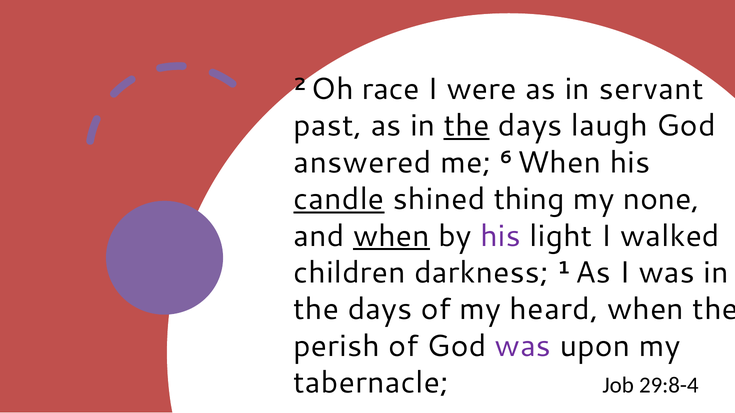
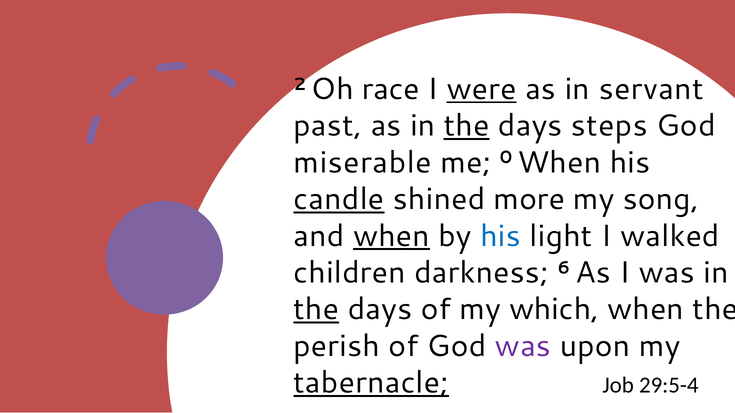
were underline: none -> present
laugh: laugh -> steps
answered: answered -> miserable
6: 6 -> 0
thing: thing -> more
none: none -> song
his at (501, 236) colour: purple -> blue
1: 1 -> 6
the at (316, 310) underline: none -> present
heard: heard -> which
tabernacle underline: none -> present
29:8-4: 29:8-4 -> 29:5-4
